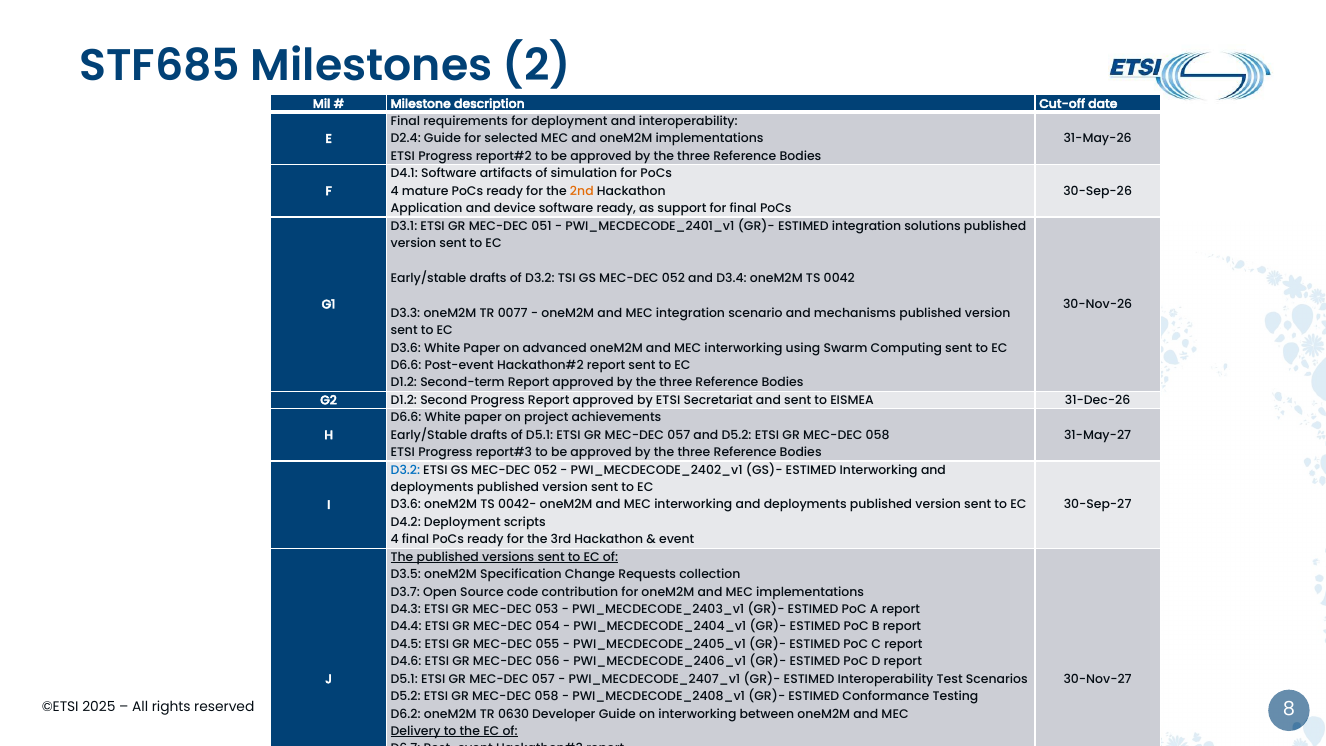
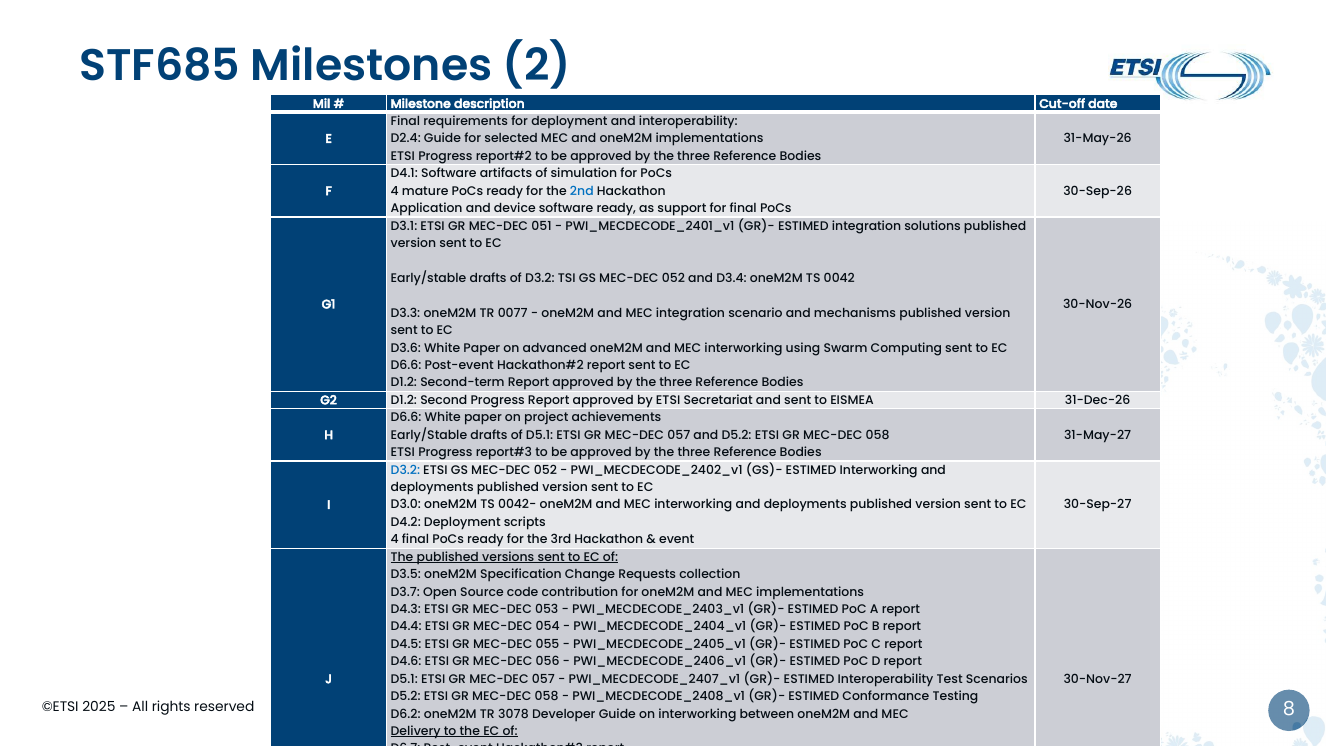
2nd colour: orange -> blue
D3.6 at (406, 505): D3.6 -> D3.0
0630: 0630 -> 3078
